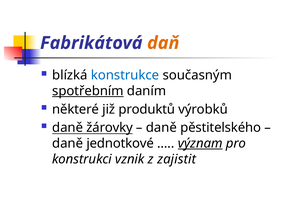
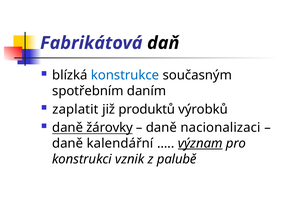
daň colour: orange -> black
spotřebním underline: present -> none
některé: některé -> zaplatit
pěstitelského: pěstitelského -> nacionalizaci
jednotkové: jednotkové -> kalendářní
zajistit: zajistit -> palubě
